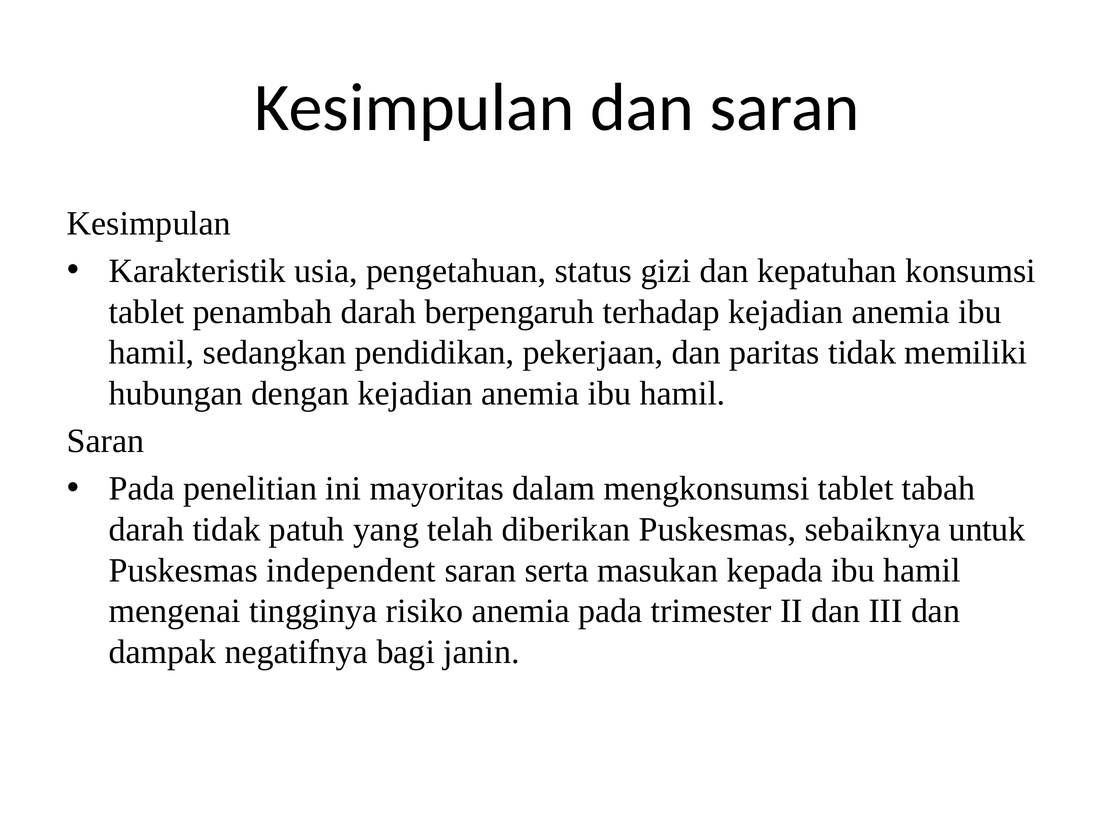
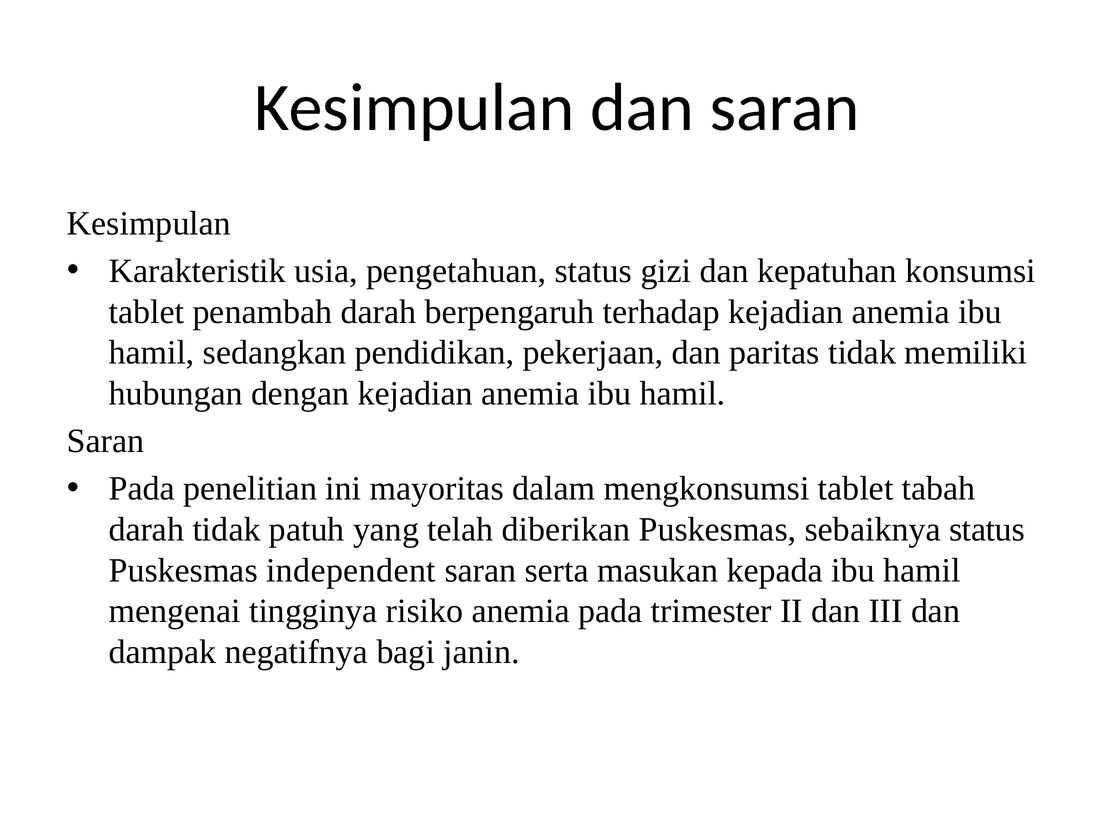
sebaiknya untuk: untuk -> status
